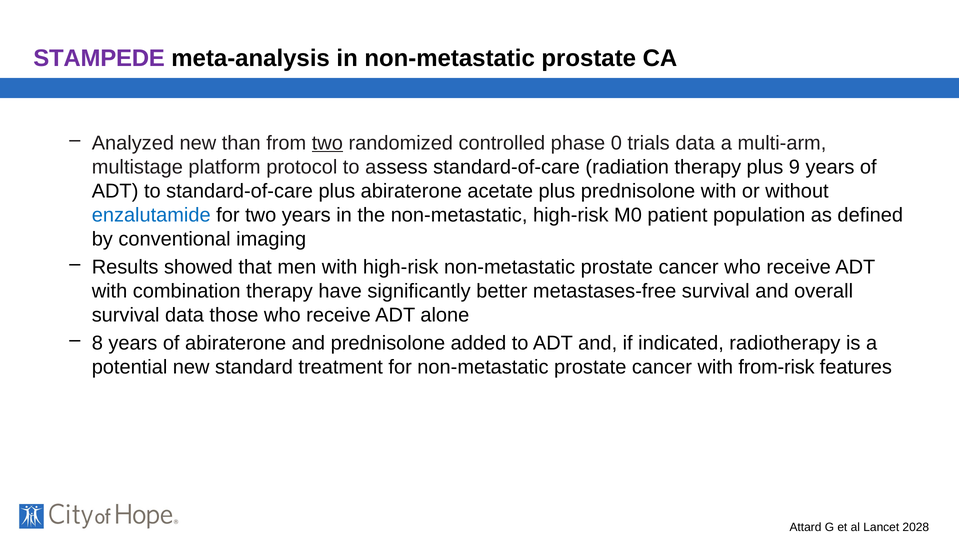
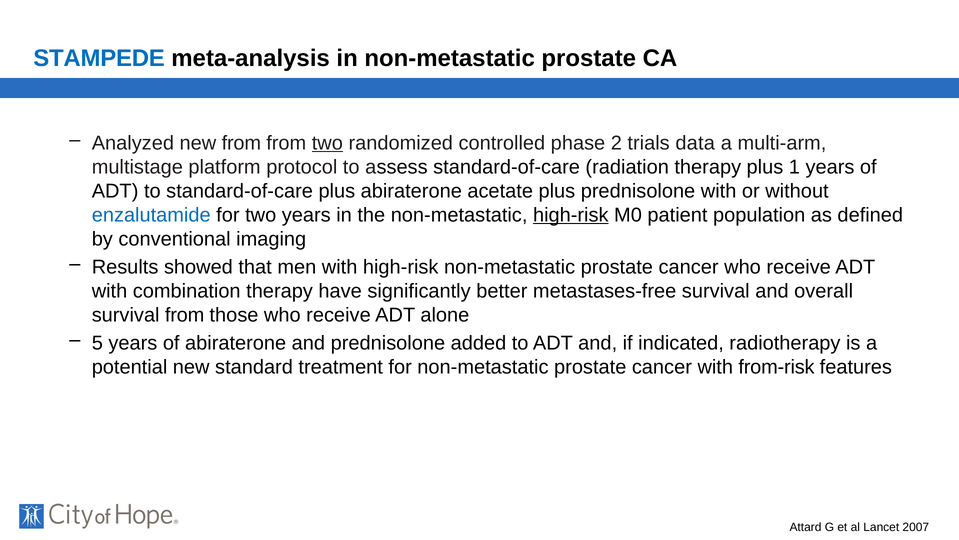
STAMPEDE colour: purple -> blue
new than: than -> from
0: 0 -> 2
9: 9 -> 1
high-risk at (571, 215) underline: none -> present
survival data: data -> from
8: 8 -> 5
2028: 2028 -> 2007
